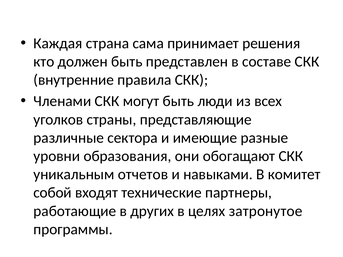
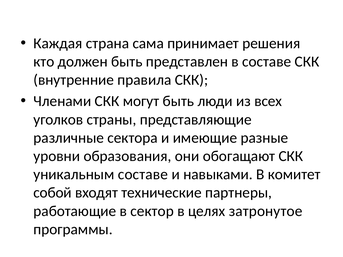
уникальным отчетов: отчетов -> составе
других: других -> сектор
